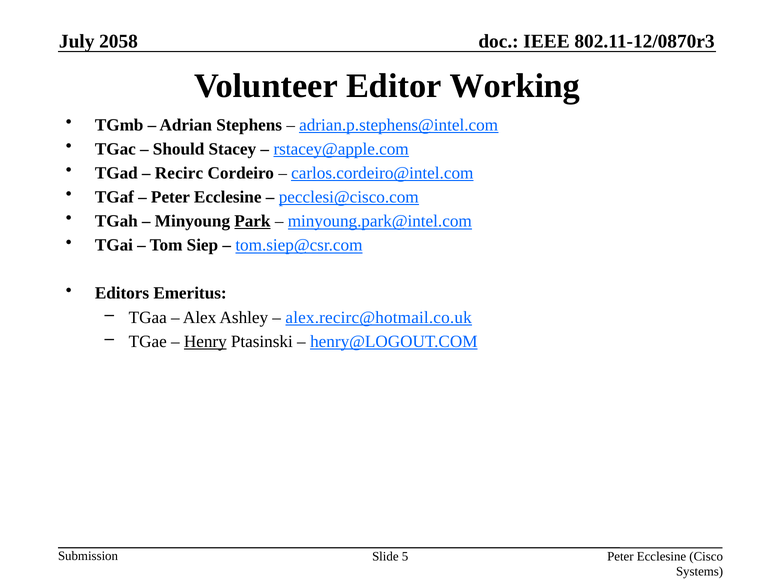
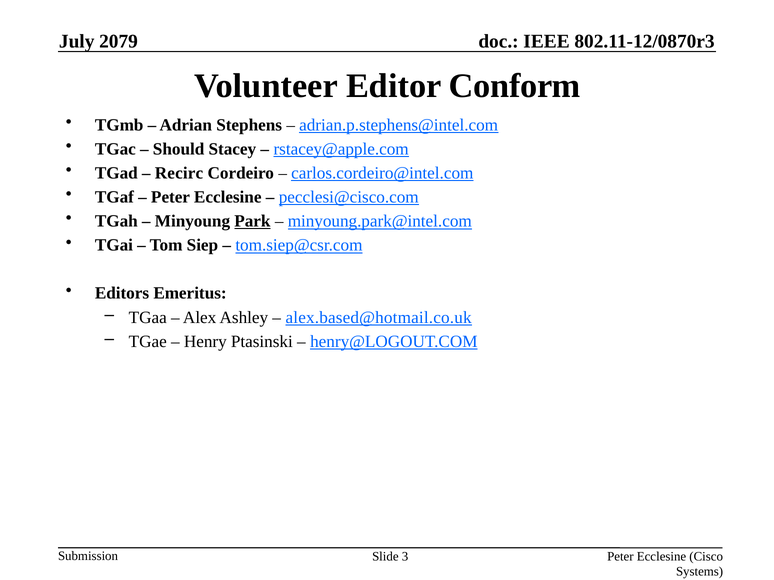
2058: 2058 -> 2079
Working: Working -> Conform
alex.recirc@hotmail.co.uk: alex.recirc@hotmail.co.uk -> alex.based@hotmail.co.uk
Henry underline: present -> none
5: 5 -> 3
